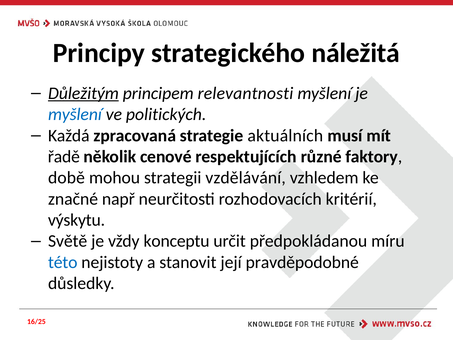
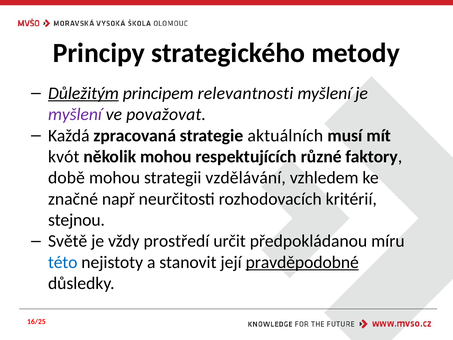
náležitá: náležitá -> metody
myšlení at (75, 114) colour: blue -> purple
politických: politických -> považovat
řadě: řadě -> kvót
několik cenové: cenové -> mohou
výskytu: výskytu -> stejnou
konceptu: konceptu -> prostředí
pravděpodobné underline: none -> present
